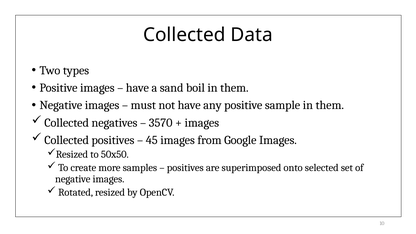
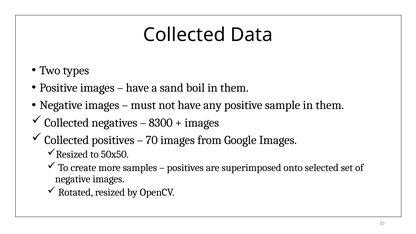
3570: 3570 -> 8300
45: 45 -> 70
